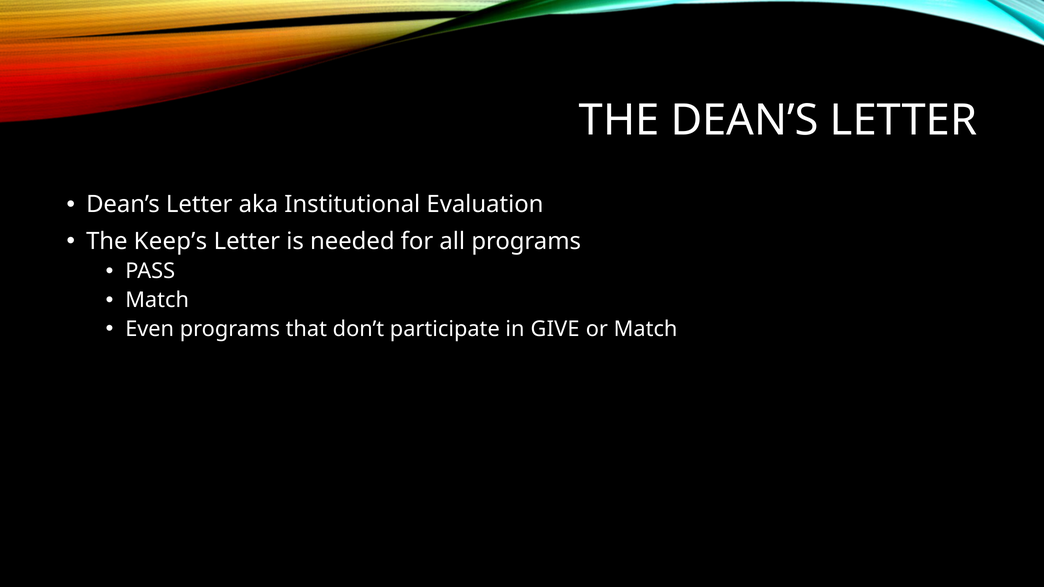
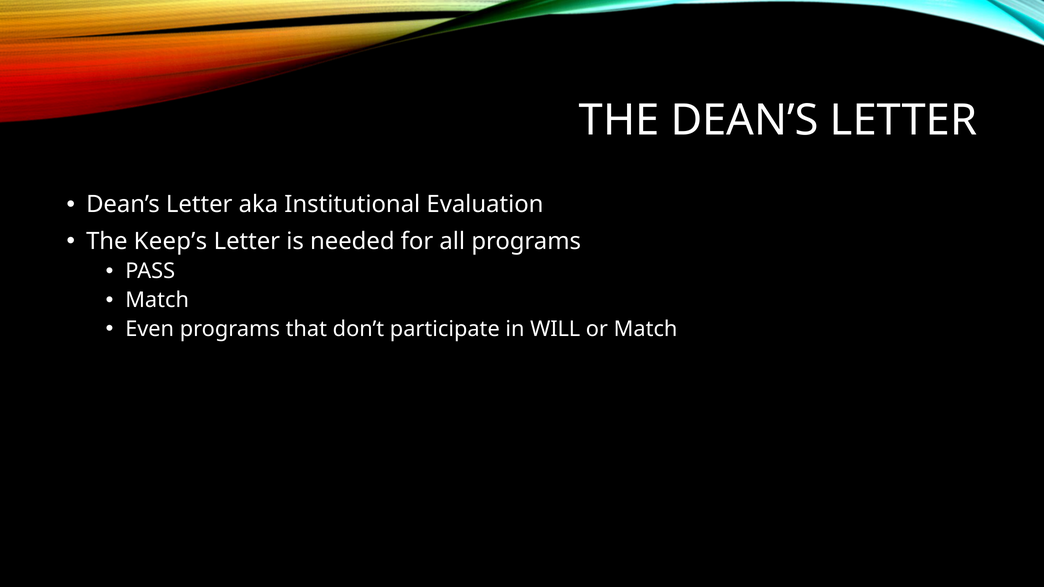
GIVE: GIVE -> WILL
